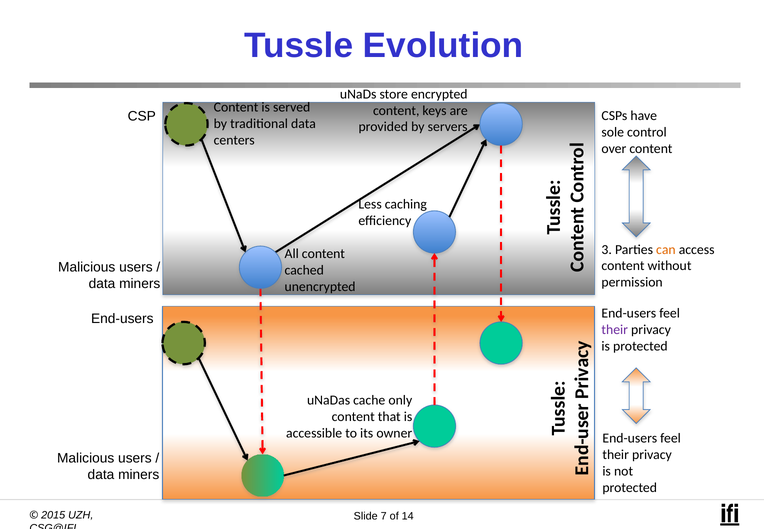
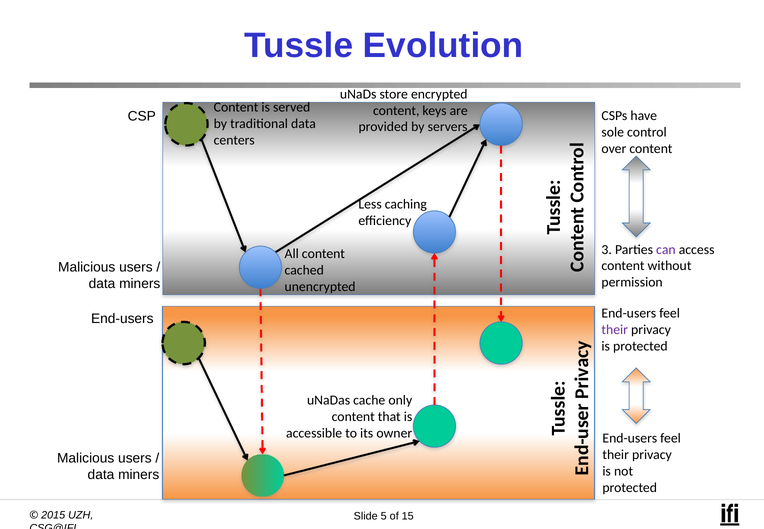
can colour: orange -> purple
7: 7 -> 5
14: 14 -> 15
